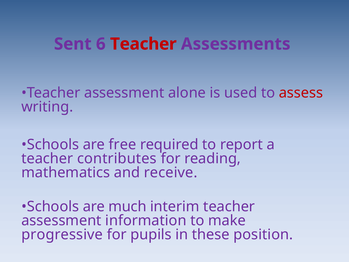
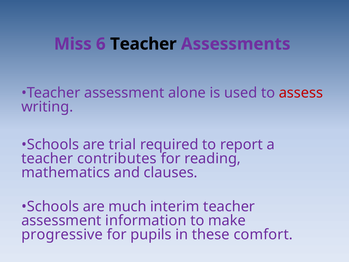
Sent: Sent -> Miss
Teacher at (143, 44) colour: red -> black
free: free -> trial
receive: receive -> clauses
position: position -> comfort
